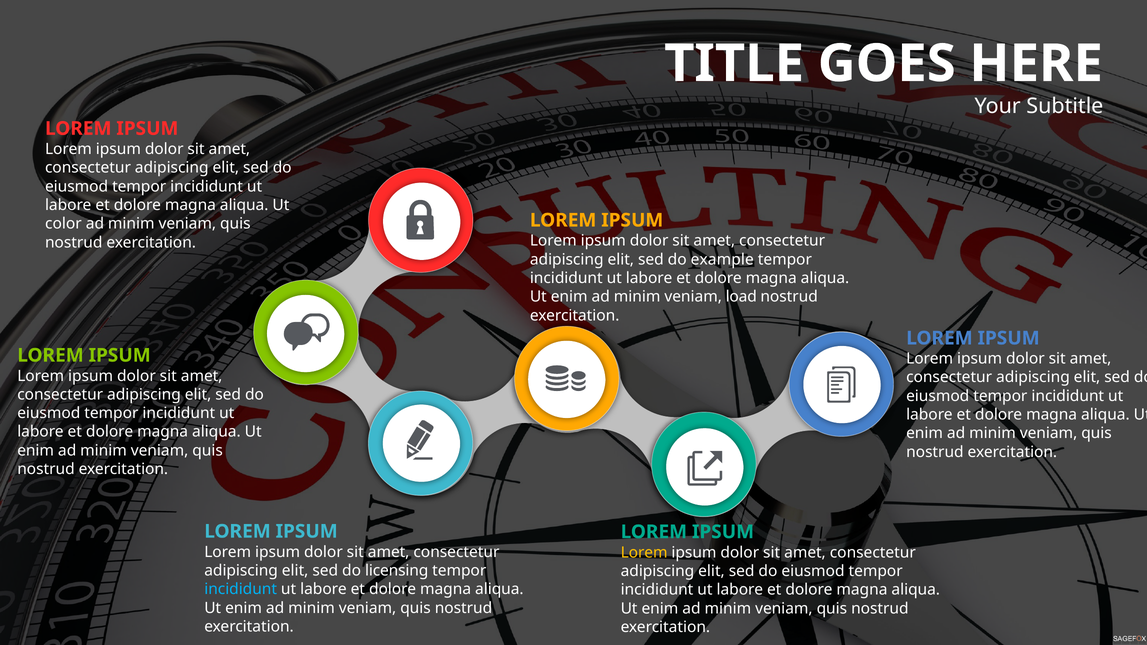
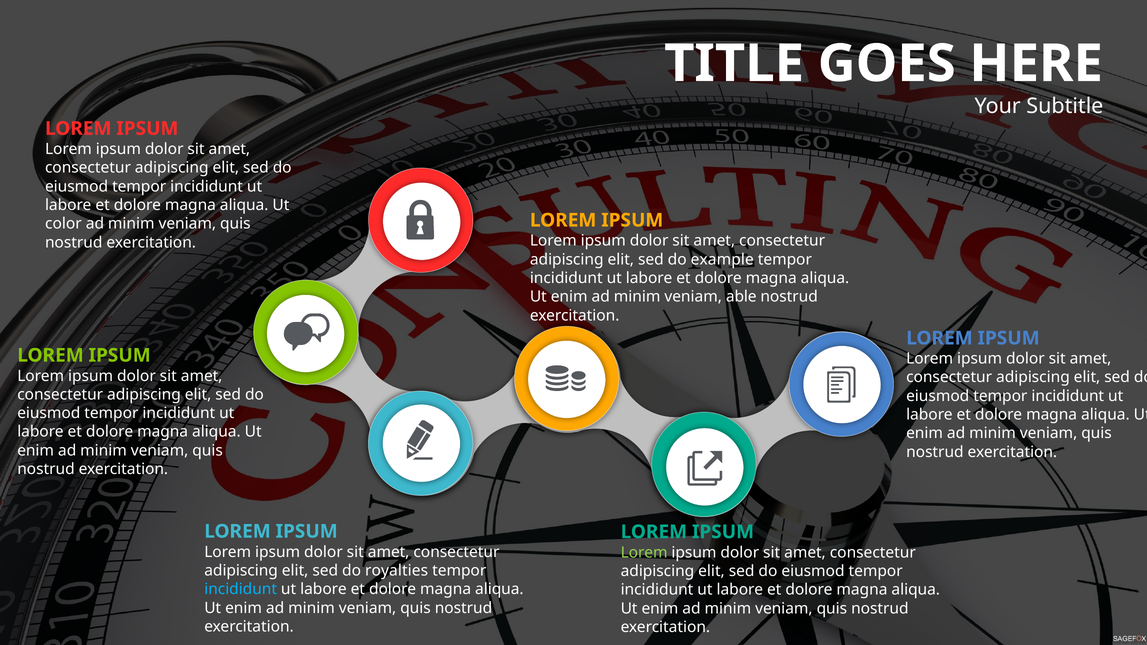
load: load -> able
Lorem at (644, 553) colour: yellow -> light green
licensing: licensing -> royalties
